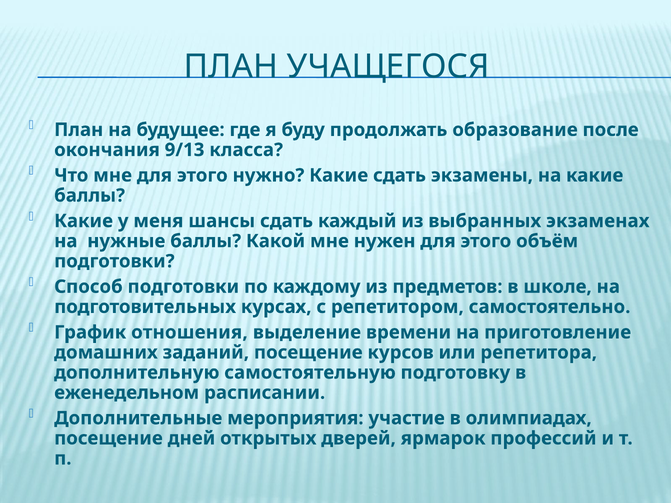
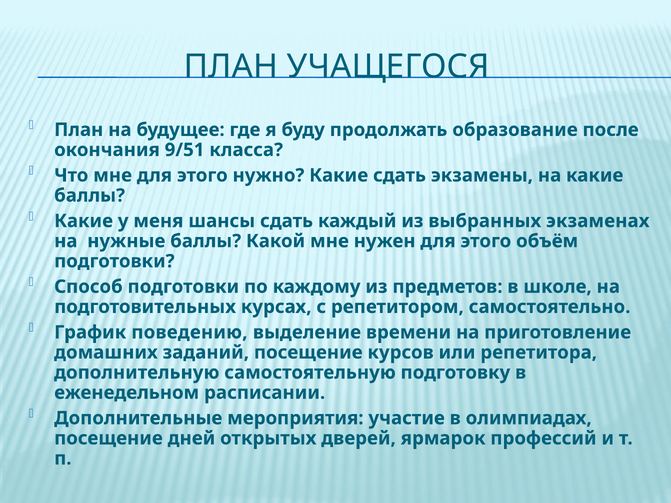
9/13: 9/13 -> 9/51
отношения: отношения -> поведению
